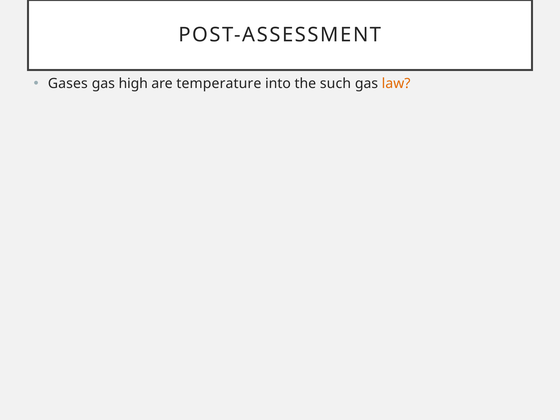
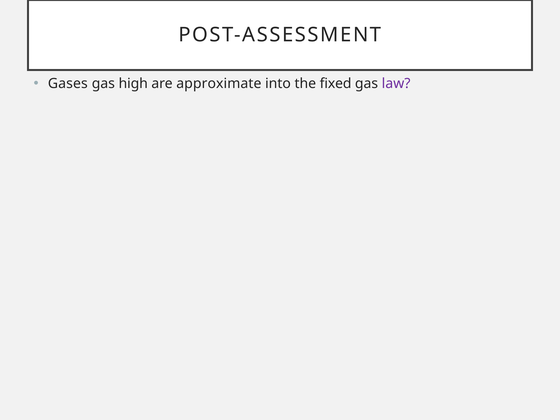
temperature: temperature -> approximate
such: such -> fixed
law colour: orange -> purple
